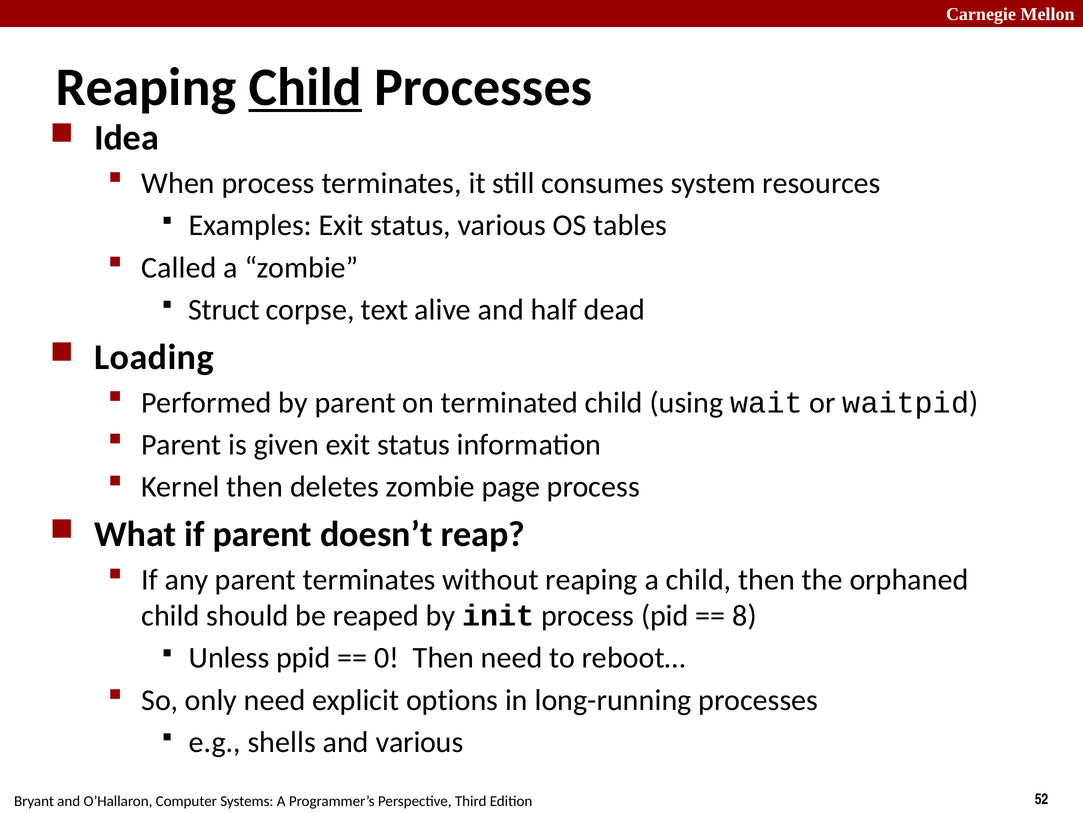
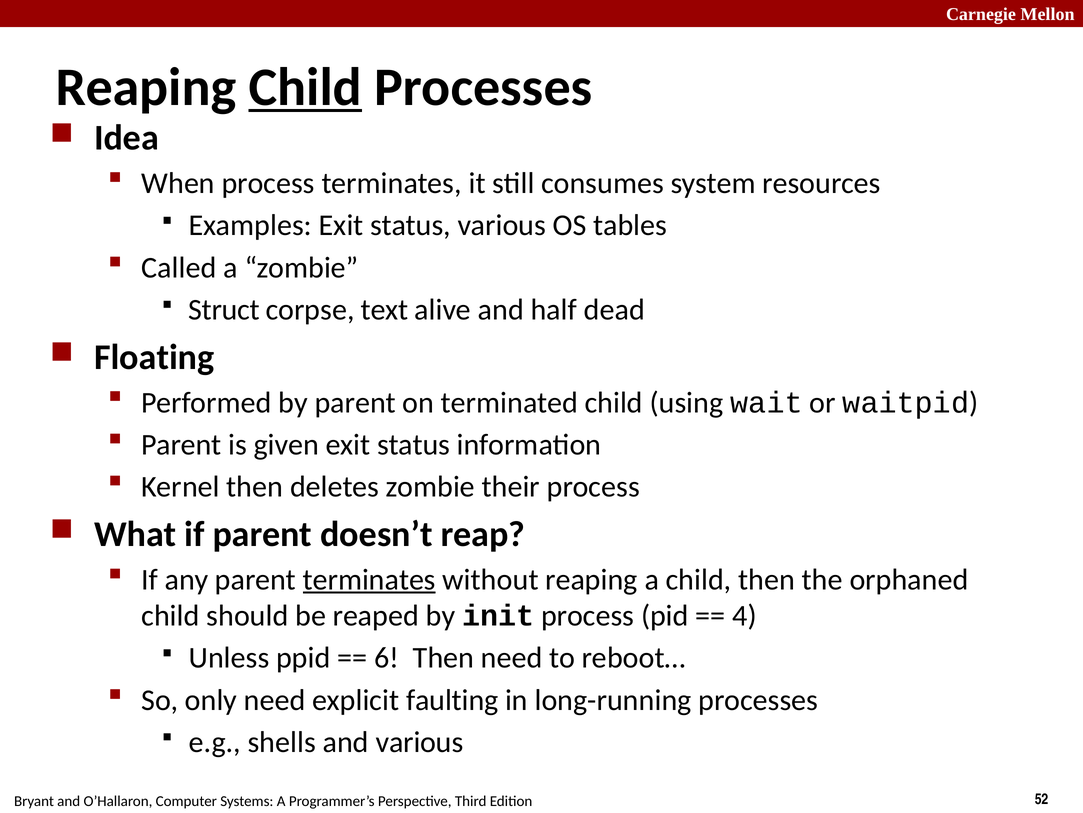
Loading: Loading -> Floating
page: page -> their
terminates at (369, 579) underline: none -> present
8: 8 -> 4
0: 0 -> 6
options: options -> faulting
